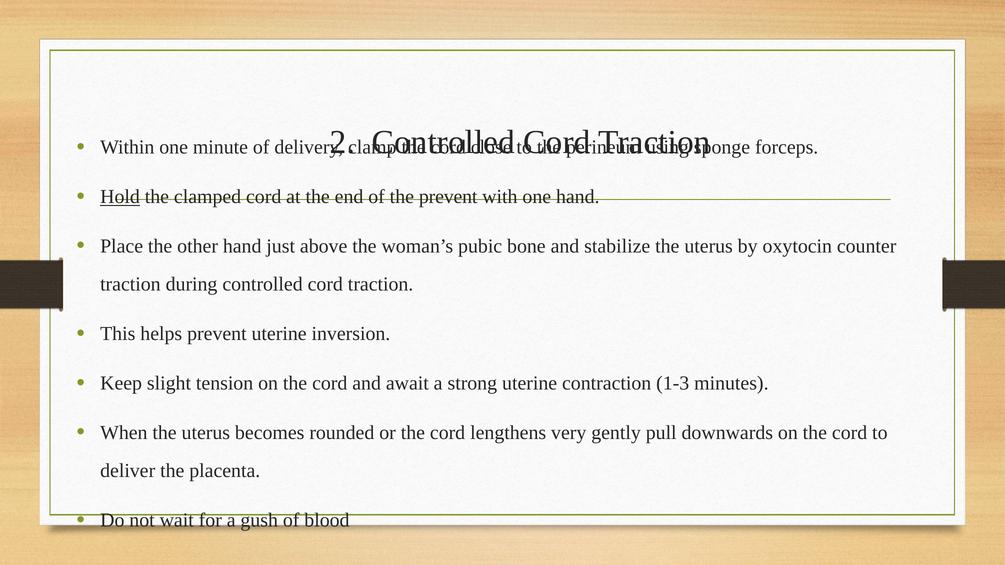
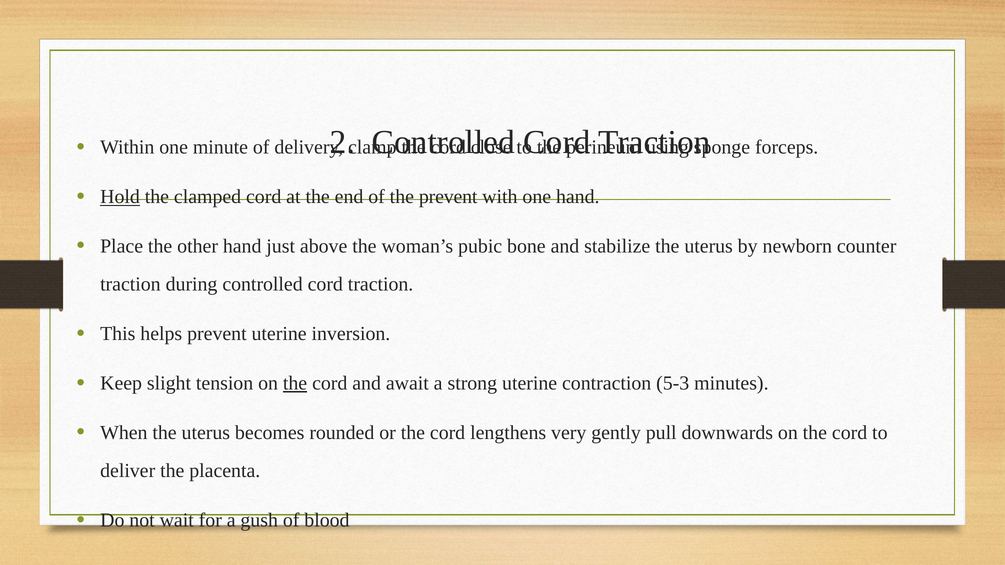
oxytocin: oxytocin -> newborn
the at (295, 383) underline: none -> present
1-3: 1-3 -> 5-3
